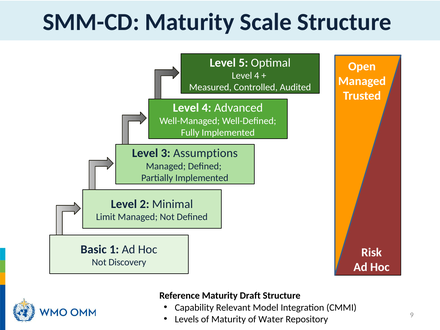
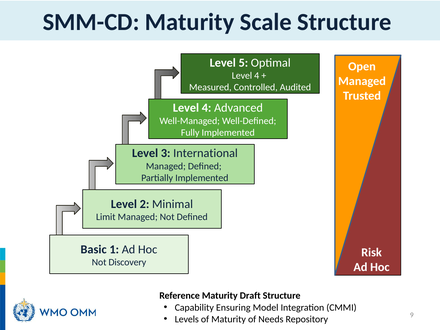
Assumptions: Assumptions -> International
Relevant: Relevant -> Ensuring
Water: Water -> Needs
